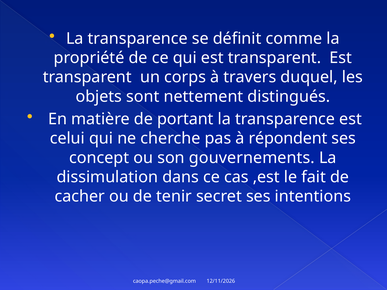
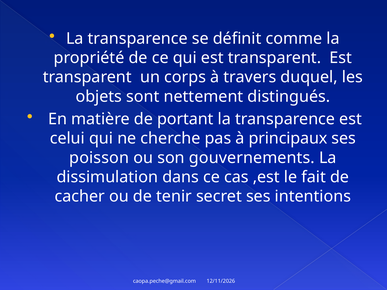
répondent: répondent -> principaux
concept: concept -> poisson
